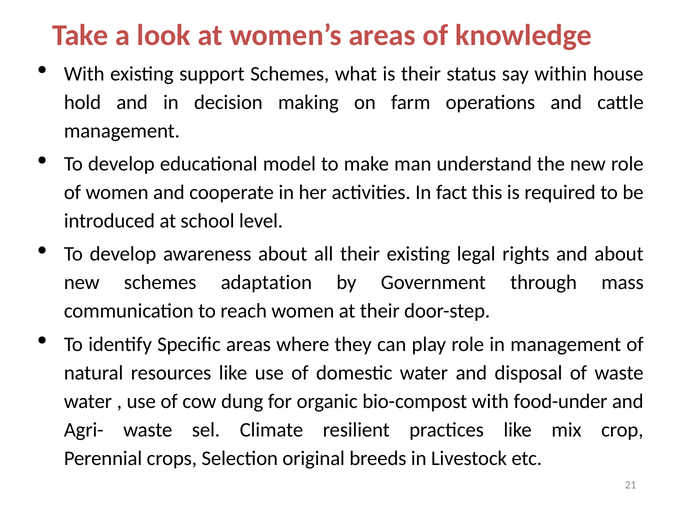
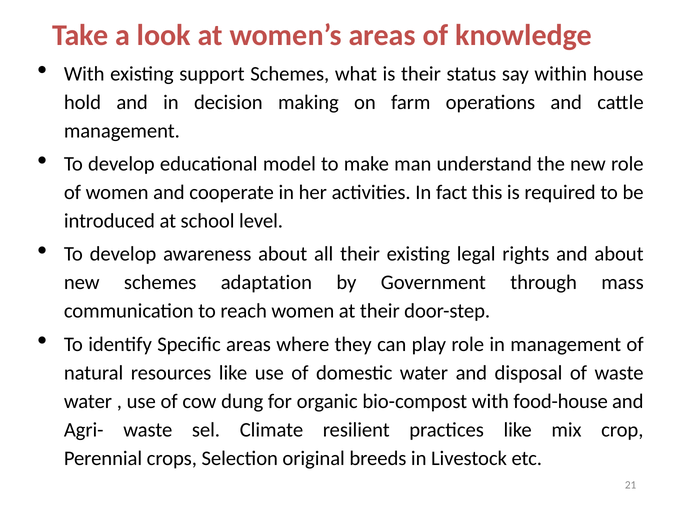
food-under: food-under -> food-house
